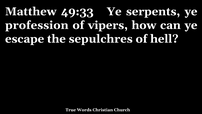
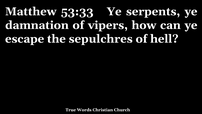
49:33: 49:33 -> 53:33
profession: profession -> damnation
